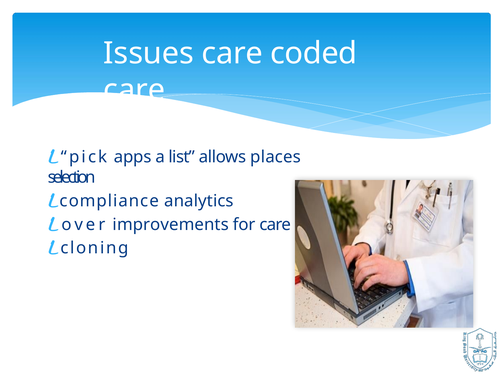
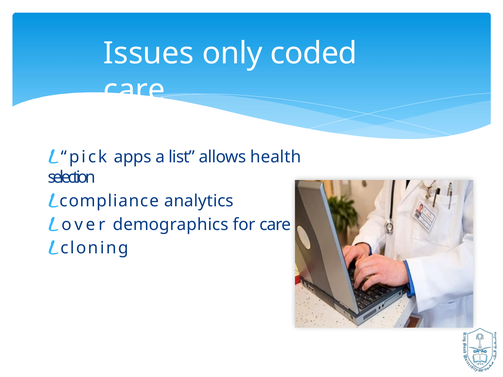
Issues care: care -> only
places: places -> health
improvements: improvements -> demographics
